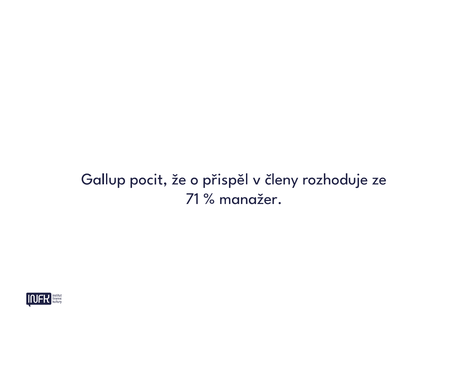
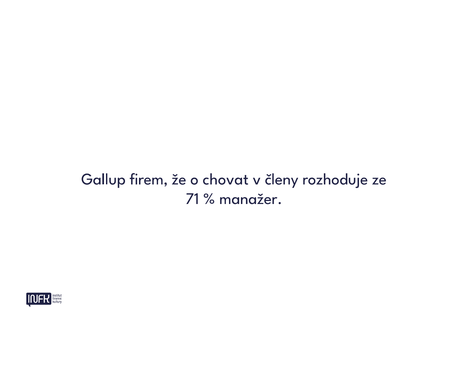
pocit: pocit -> firem
přispěl: přispěl -> chovat
